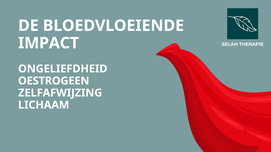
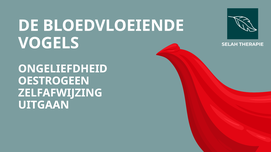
IMPACT: IMPACT -> VOGELS
LICHAAM: LICHAAM -> UITGAAN
